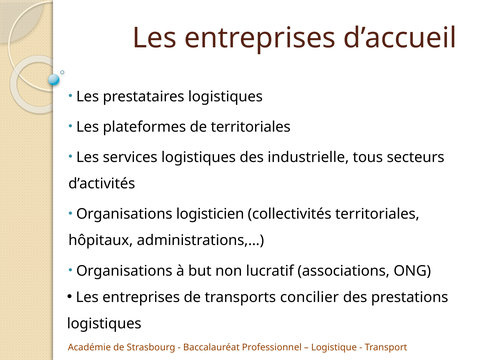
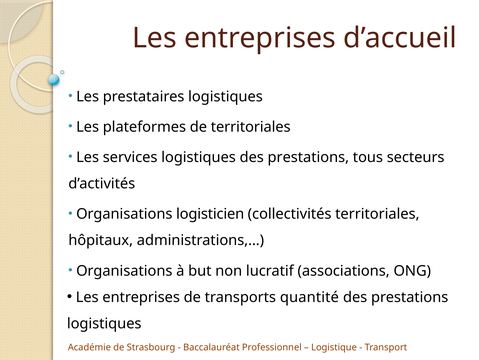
logistiques des industrielle: industrielle -> prestations
concilier: concilier -> quantité
